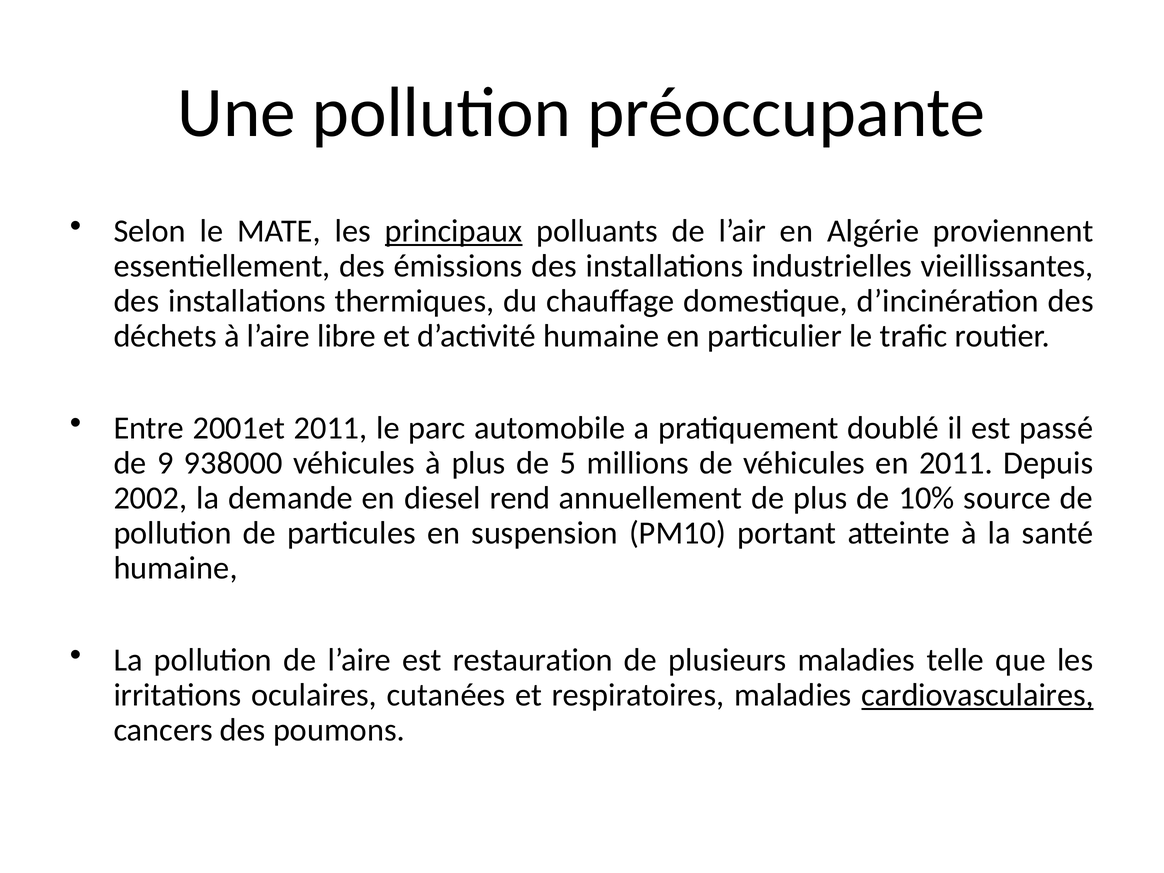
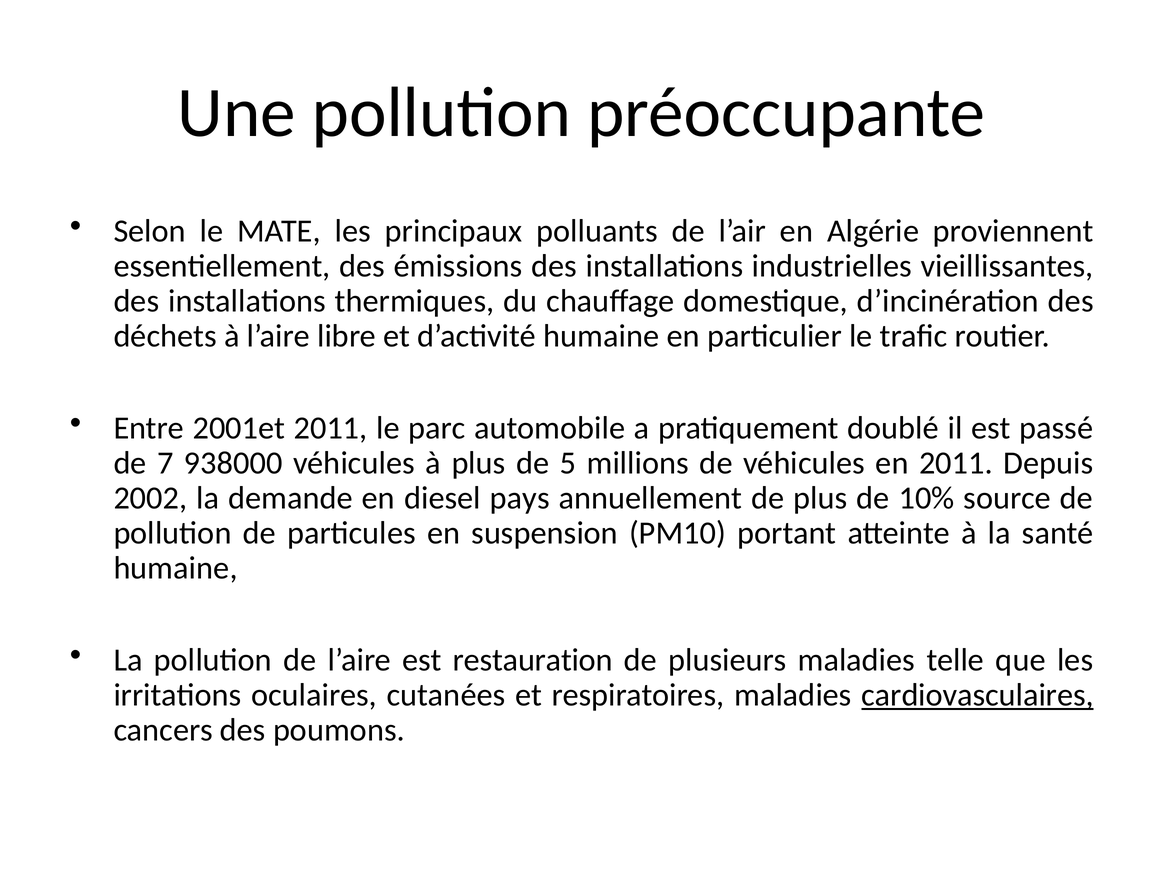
principaux underline: present -> none
9: 9 -> 7
rend: rend -> pays
